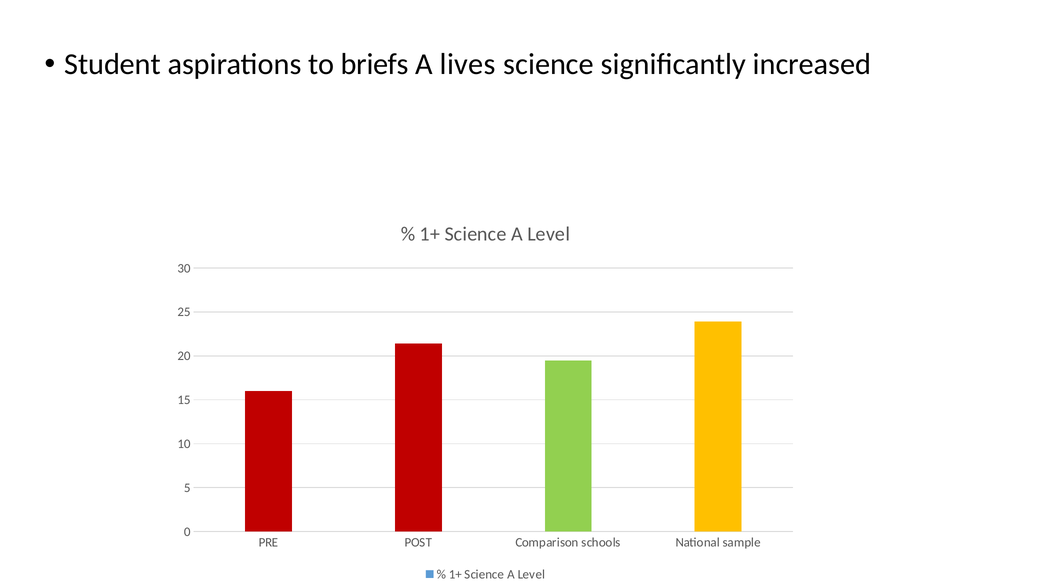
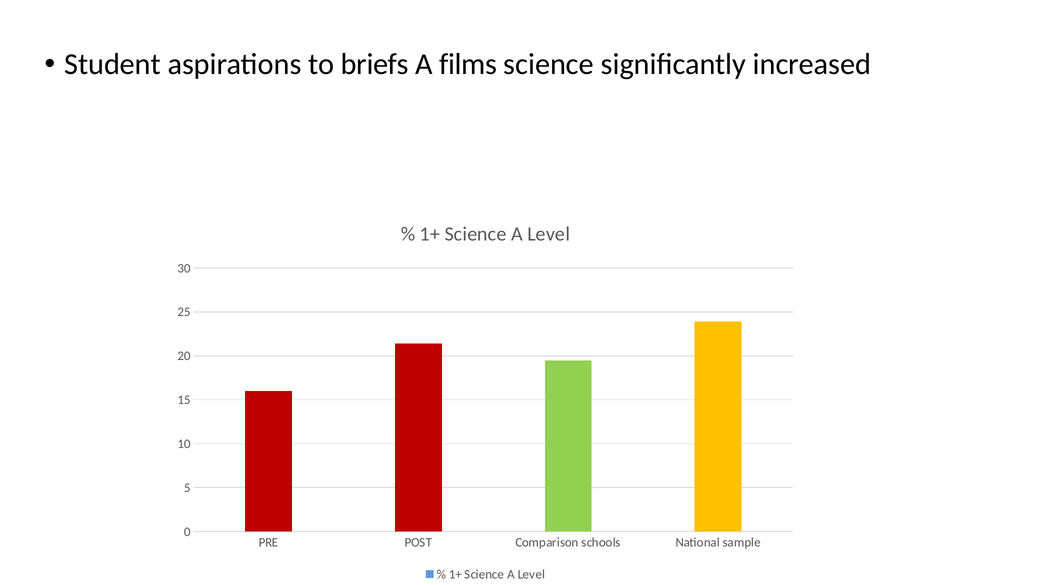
lives: lives -> films
